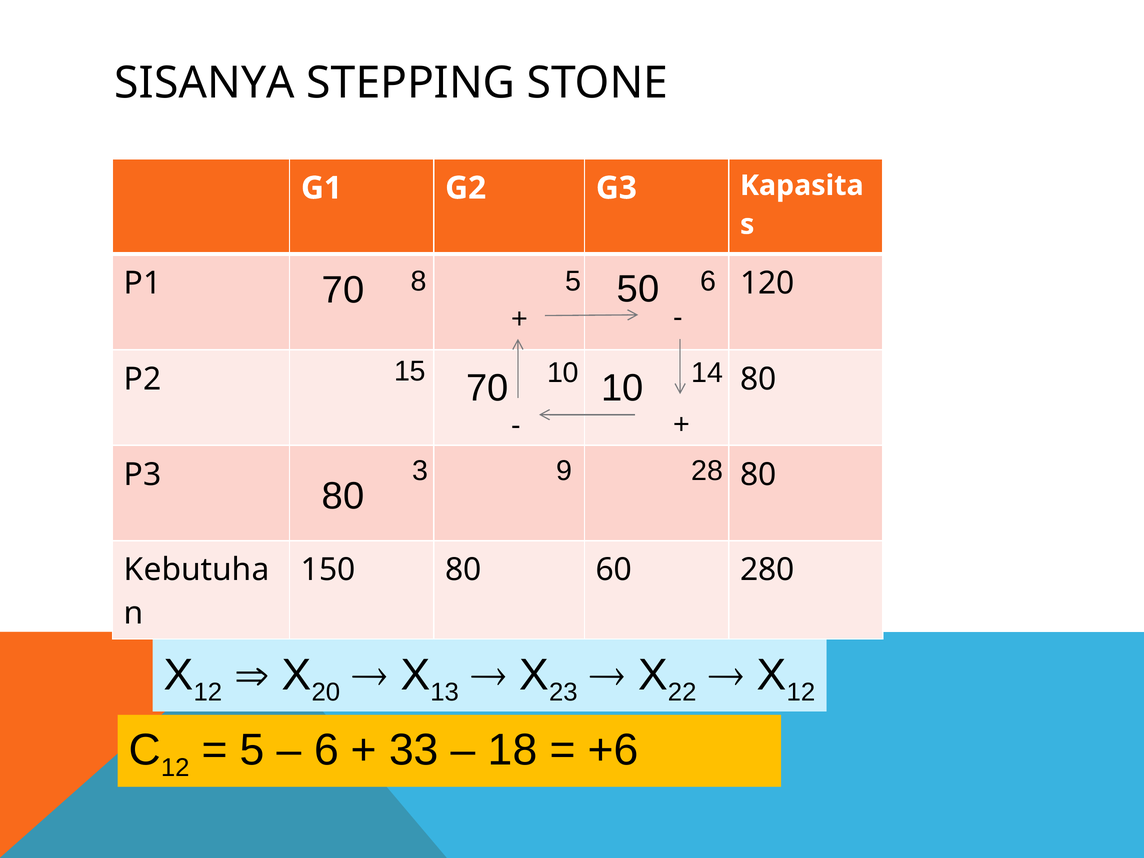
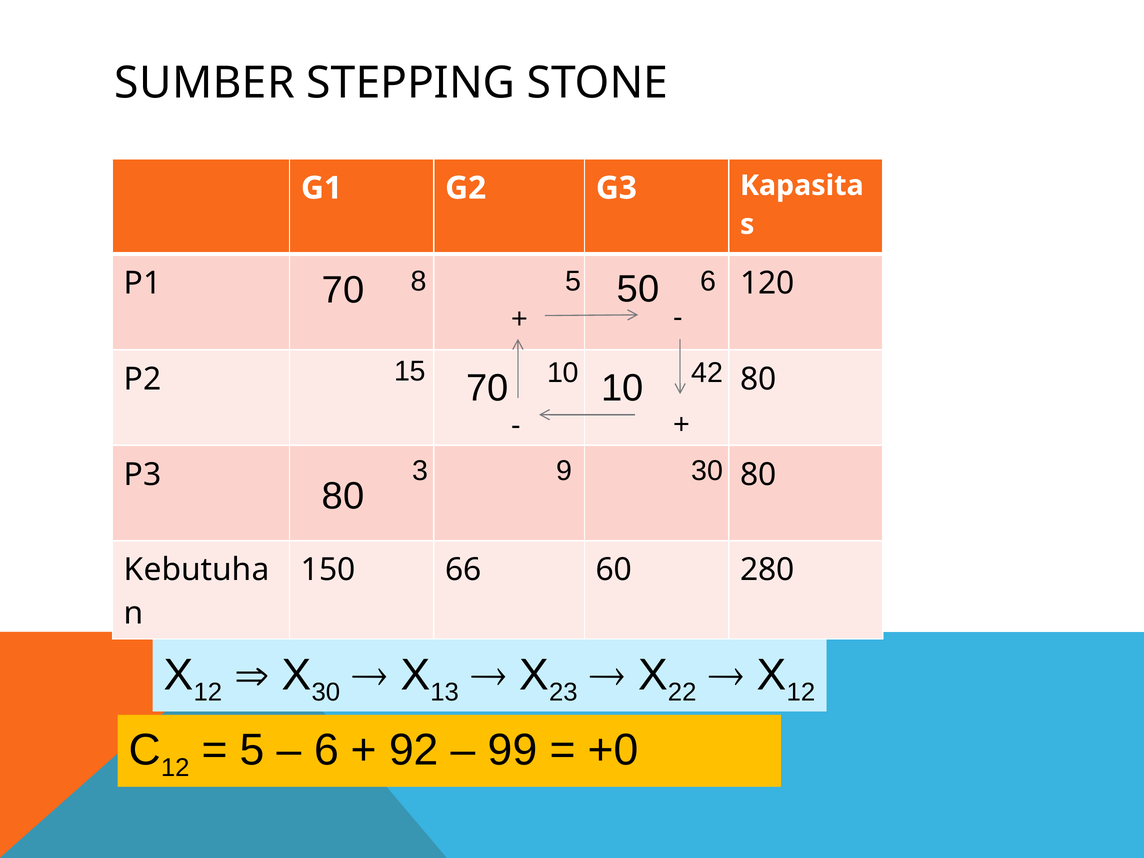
SISANYA: SISANYA -> SUMBER
14: 14 -> 42
9 28: 28 -> 30
150 80: 80 -> 66
20 at (326, 692): 20 -> 30
33: 33 -> 92
18: 18 -> 99
+6: +6 -> +0
